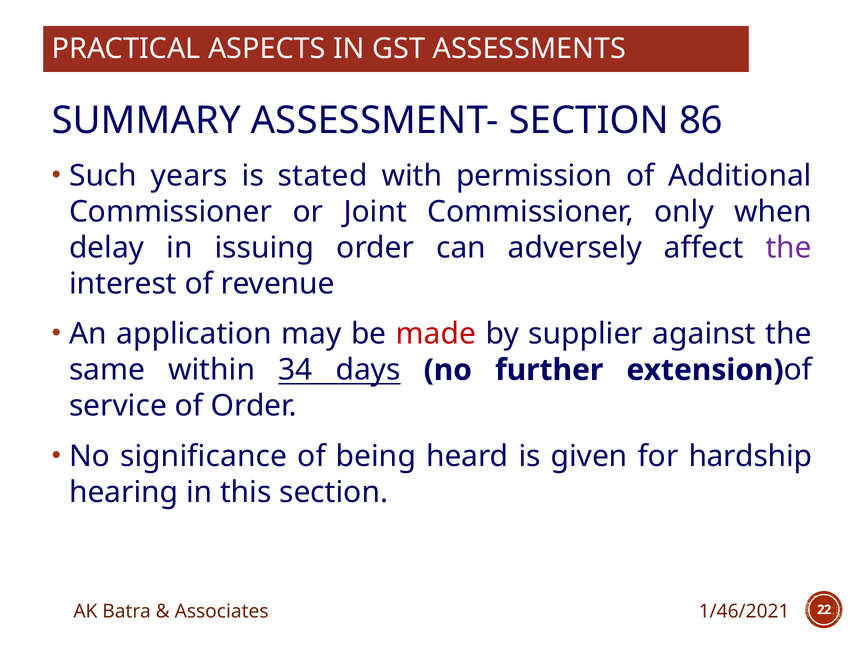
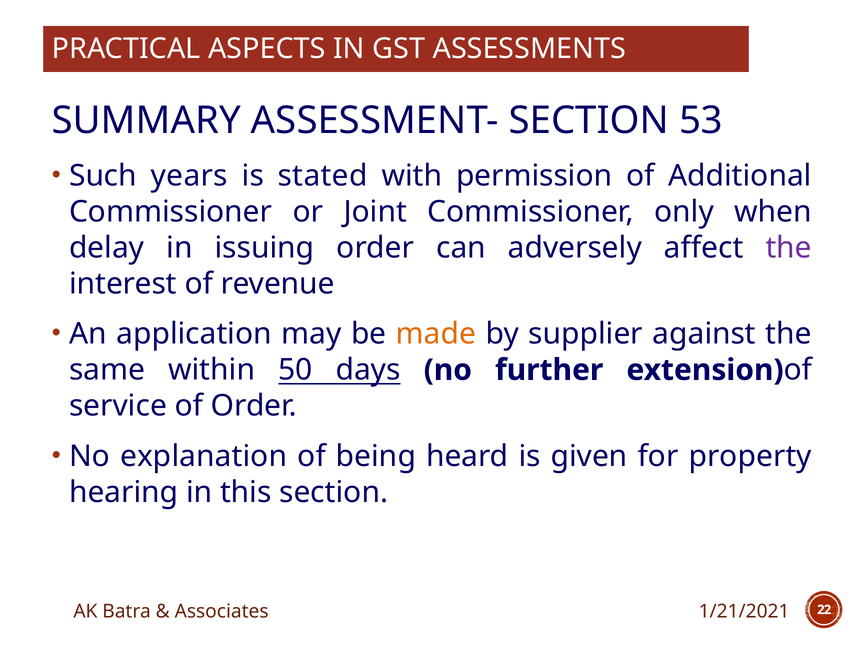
86: 86 -> 53
made colour: red -> orange
34: 34 -> 50
significance: significance -> explanation
hardship: hardship -> property
1/46/2021: 1/46/2021 -> 1/21/2021
